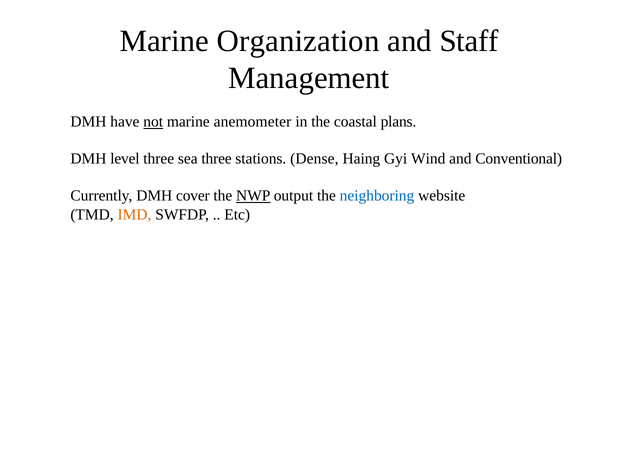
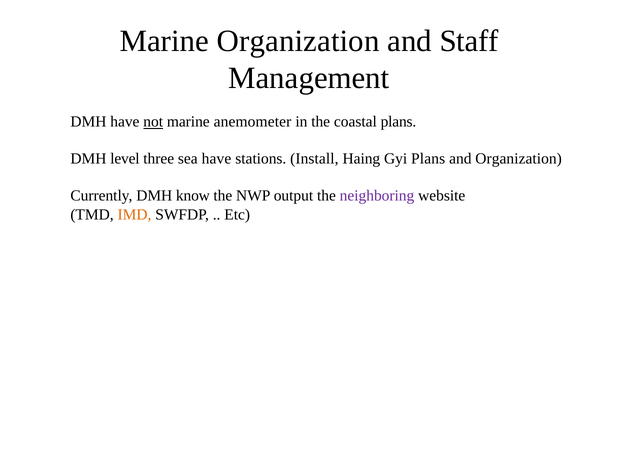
sea three: three -> have
Dense: Dense -> Install
Gyi Wind: Wind -> Plans
and Conventional: Conventional -> Organization
cover: cover -> know
NWP underline: present -> none
neighboring colour: blue -> purple
